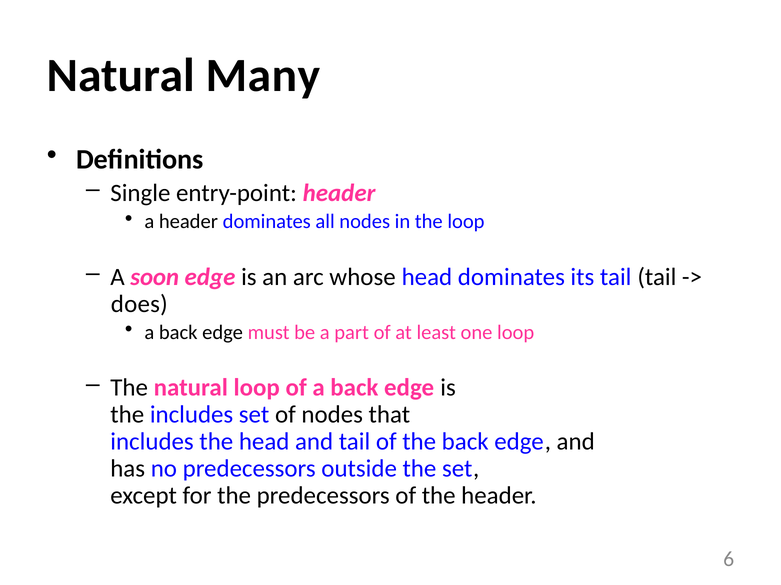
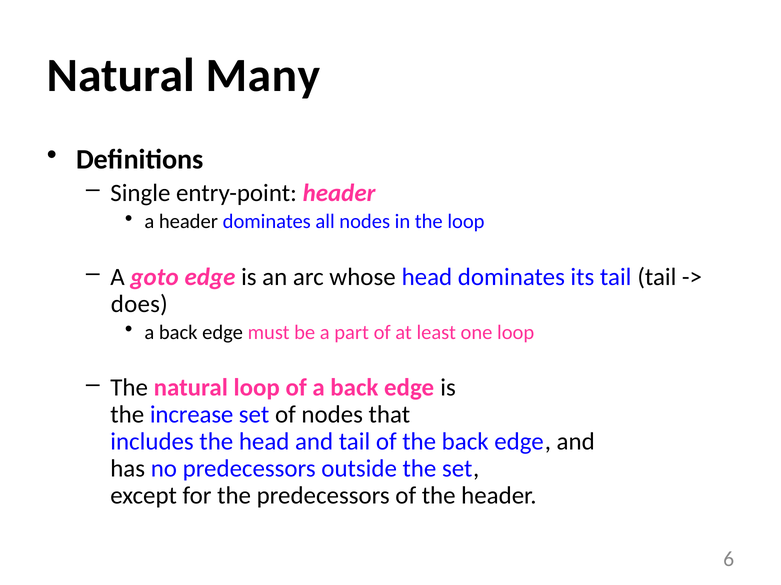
soon: soon -> goto
the includes: includes -> increase
